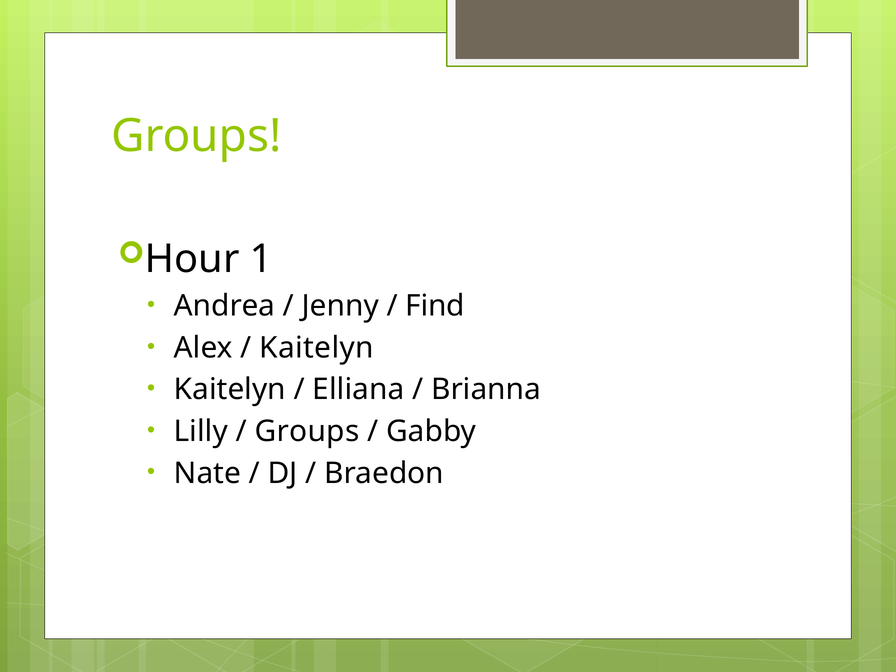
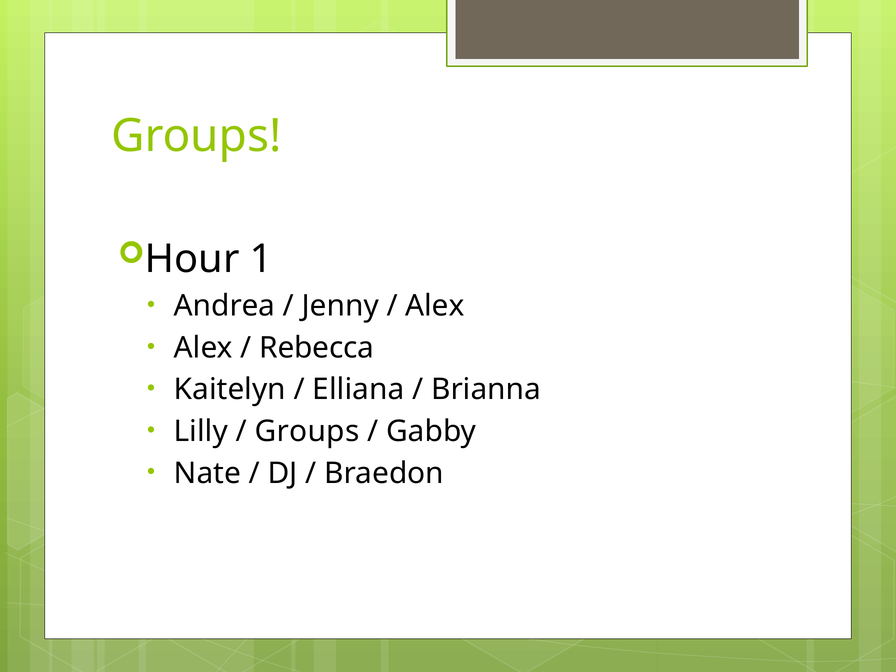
Find at (435, 306): Find -> Alex
Kaitelyn at (316, 348): Kaitelyn -> Rebecca
